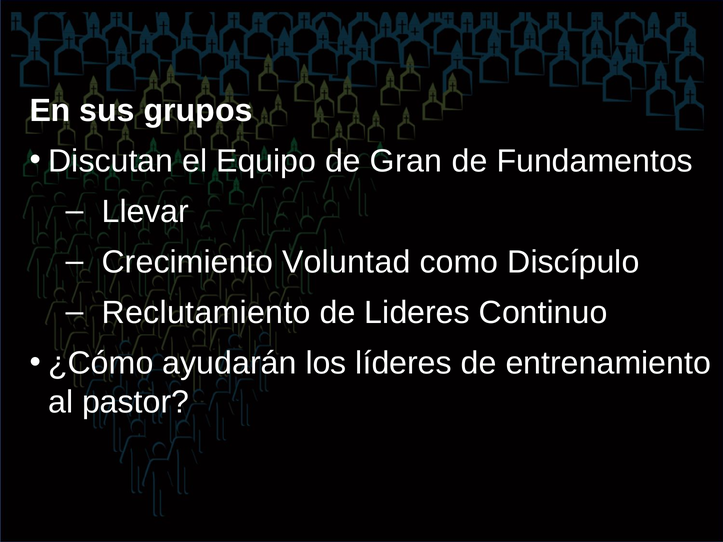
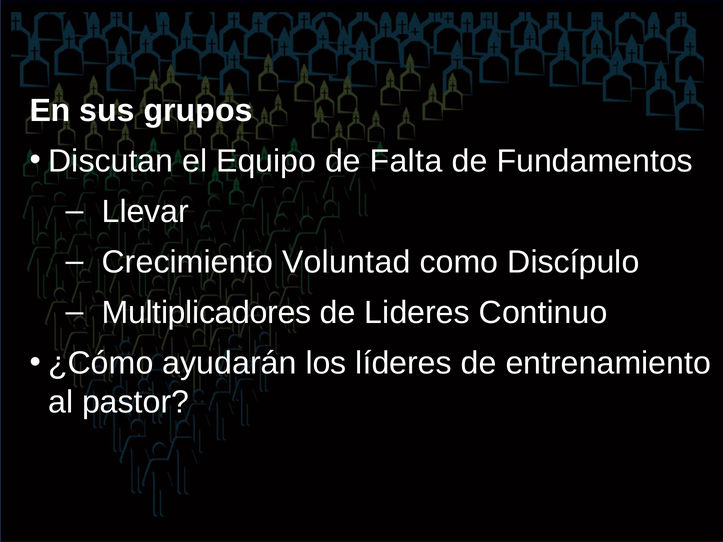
Gran: Gran -> Falta
Reclutamiento: Reclutamiento -> Multiplicadores
